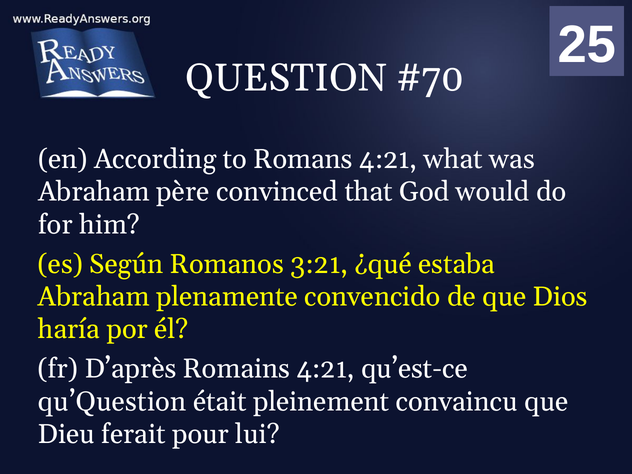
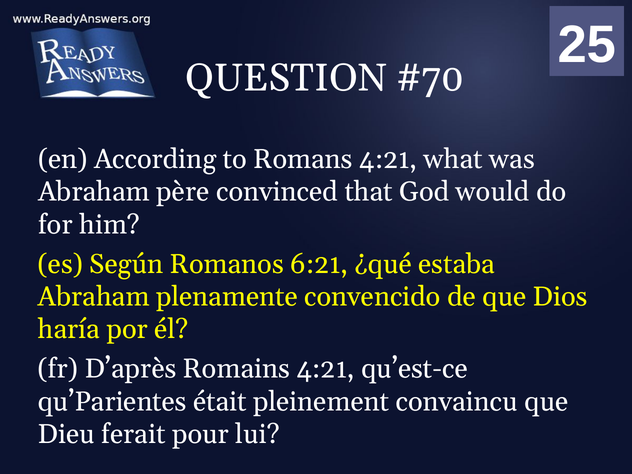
3:21: 3:21 -> 6:21
qu’Question: qu’Question -> qu’Parientes
